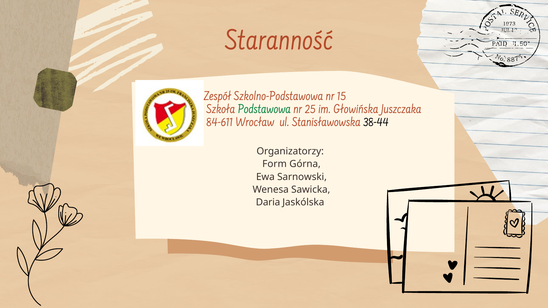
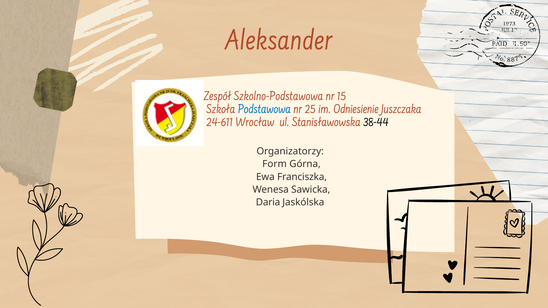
Staranność: Staranność -> Aleksander
Podstawowa colour: green -> blue
Głowińska: Głowińska -> Odniesienie
84-611: 84-611 -> 24-611
Sarnowski: Sarnowski -> Franciszka
